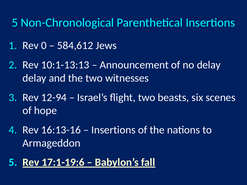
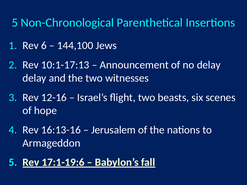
0: 0 -> 6
584,612: 584,612 -> 144,100
10:1-13:13: 10:1-13:13 -> 10:1-17:13
12-94: 12-94 -> 12-16
Insertions at (113, 130): Insertions -> Jerusalem
